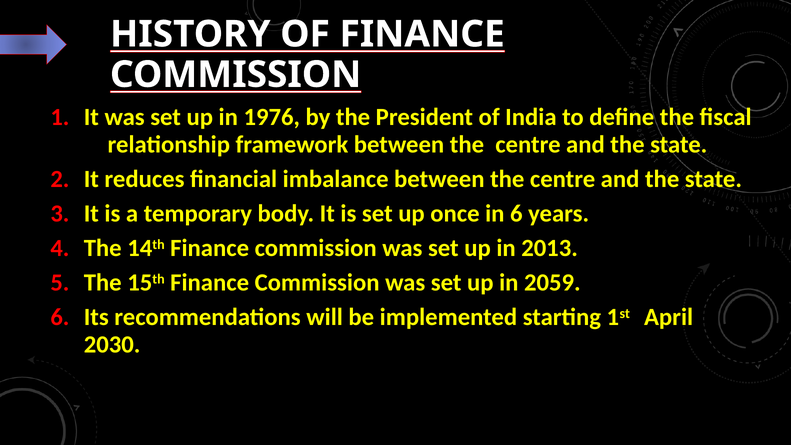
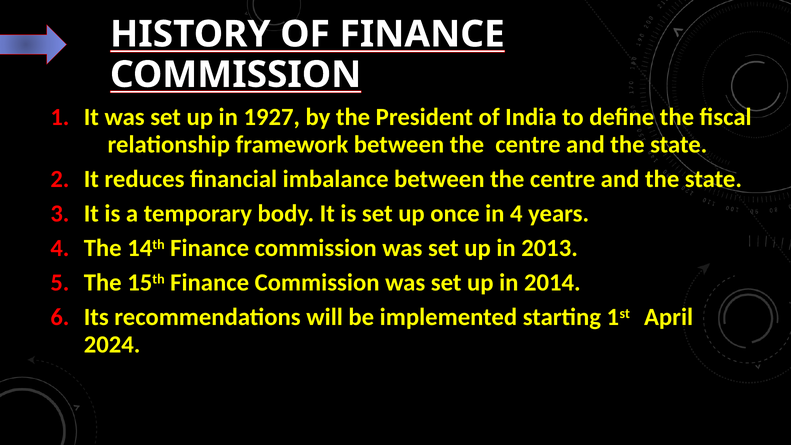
1976: 1976 -> 1927
in 6: 6 -> 4
2059: 2059 -> 2014
2030: 2030 -> 2024
